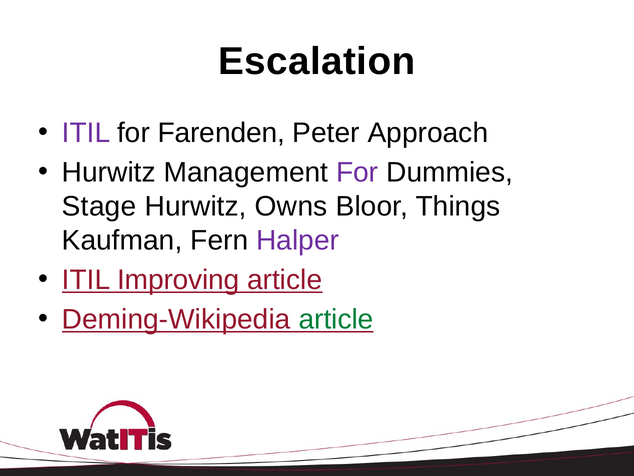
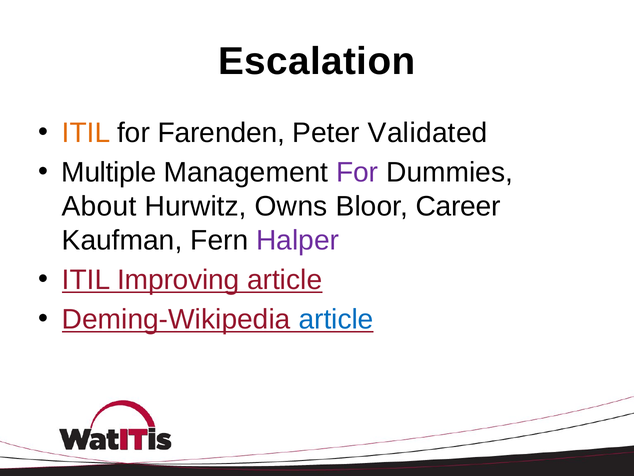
ITIL at (86, 133) colour: purple -> orange
Approach: Approach -> Validated
Hurwitz at (109, 172): Hurwitz -> Multiple
Stage: Stage -> About
Things: Things -> Career
article at (336, 319) colour: green -> blue
